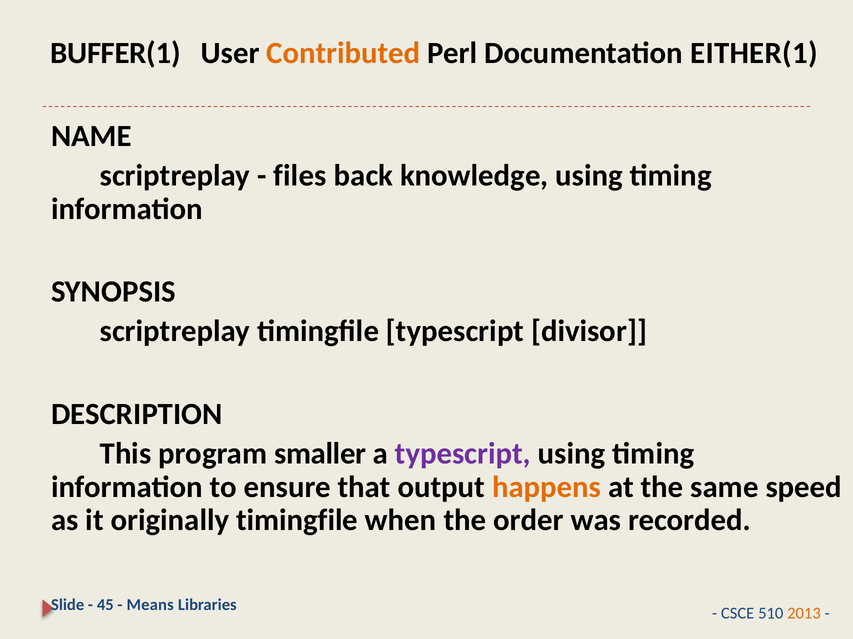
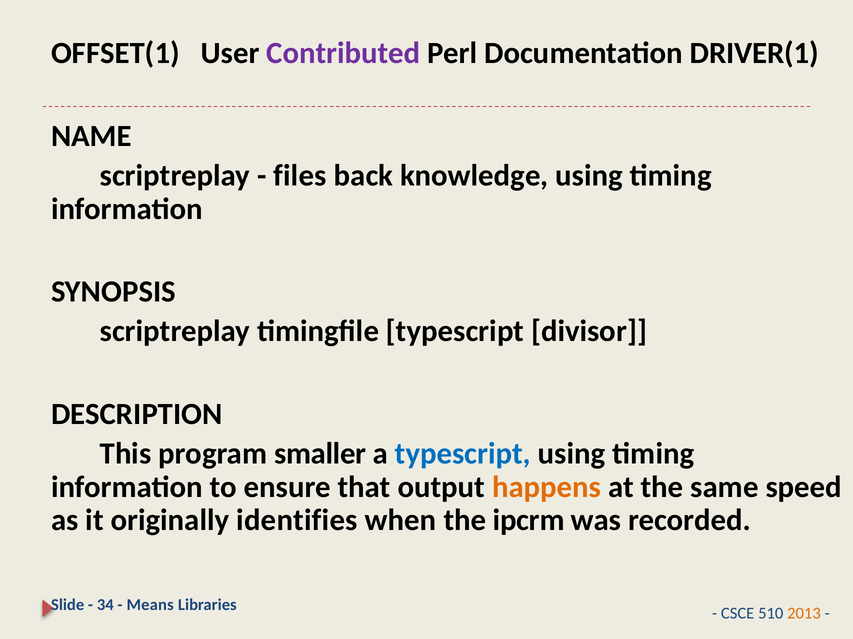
BUFFER(1: BUFFER(1 -> OFFSET(1
Contributed colour: orange -> purple
EITHER(1: EITHER(1 -> DRIVER(1
typescript at (463, 454) colour: purple -> blue
originally timingfile: timingfile -> identifies
order: order -> ipcrm
45: 45 -> 34
